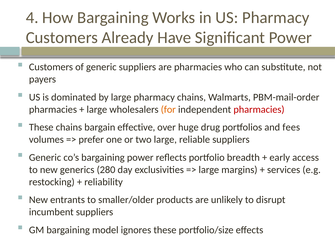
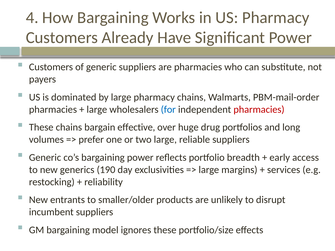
for colour: orange -> blue
fees: fees -> long
280: 280 -> 190
